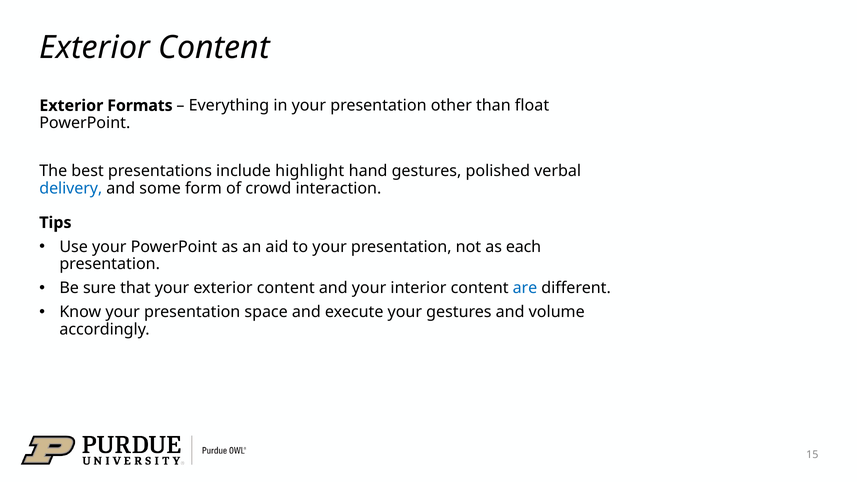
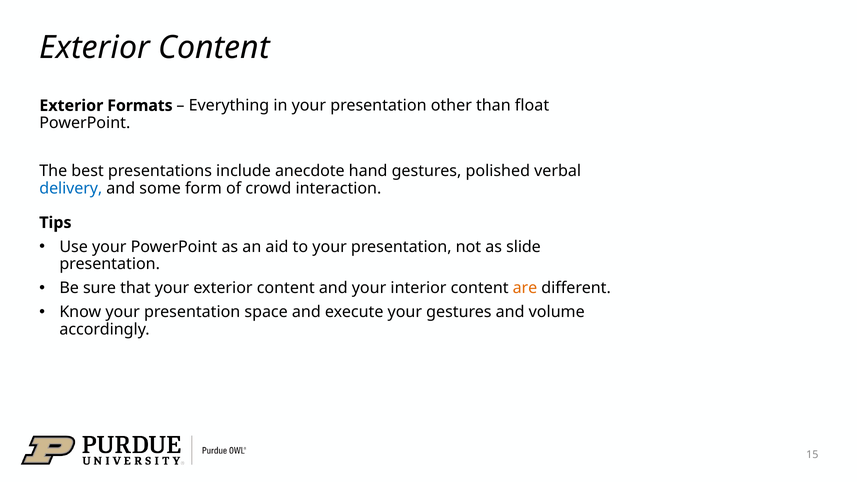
highlight: highlight -> anecdote
each: each -> slide
are colour: blue -> orange
